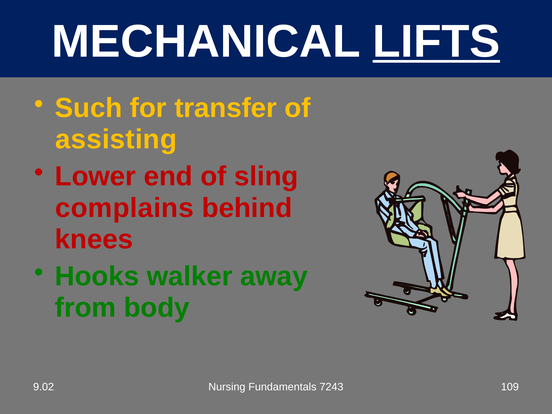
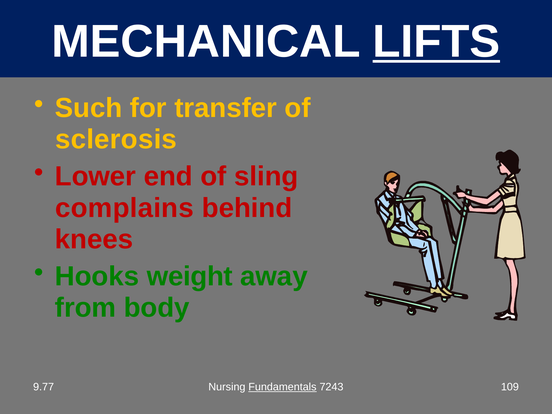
assisting: assisting -> sclerosis
walker: walker -> weight
9.02: 9.02 -> 9.77
Fundamentals underline: none -> present
